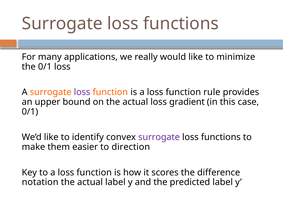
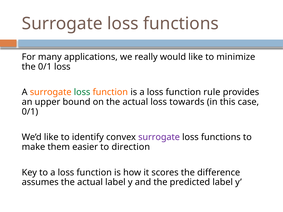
loss at (82, 92) colour: purple -> green
gradient: gradient -> towards
notation: notation -> assumes
